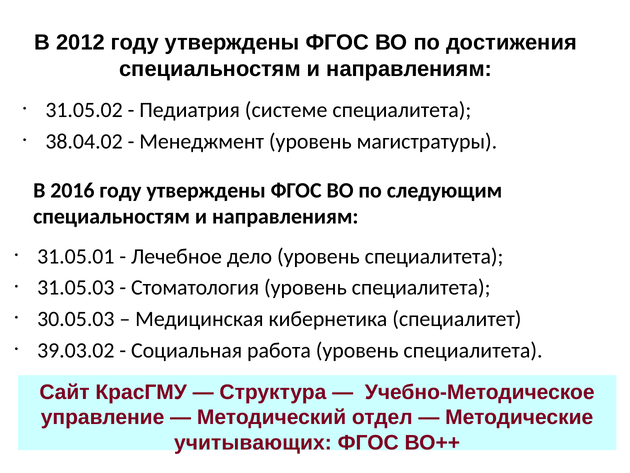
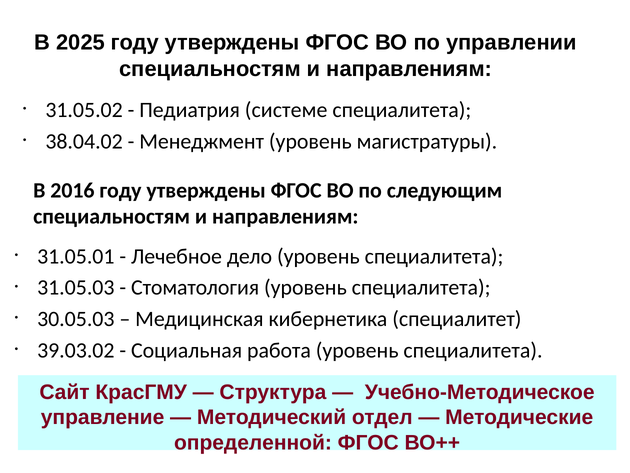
2012: 2012 -> 2025
достижения: достижения -> управлении
учитывающих: учитывающих -> определенной
